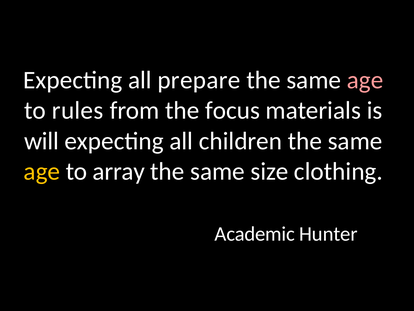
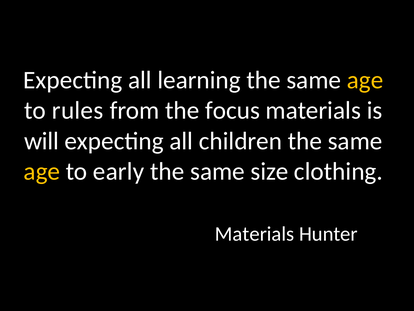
prepare: prepare -> learning
age at (365, 80) colour: pink -> yellow
array: array -> early
Academic at (255, 233): Academic -> Materials
